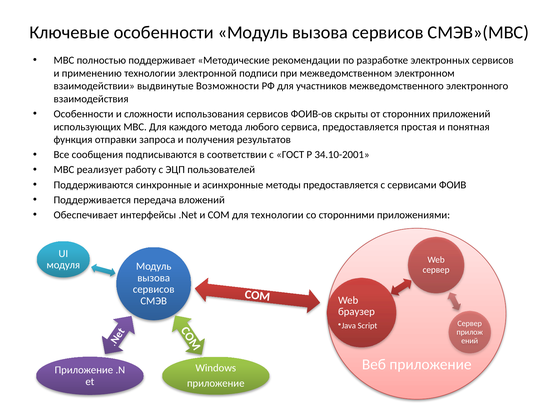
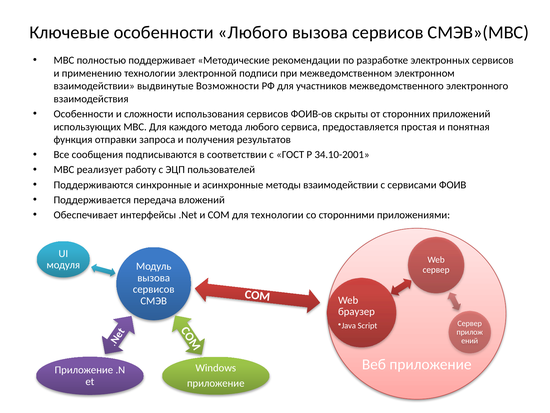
особенности Модуль: Модуль -> Любого
методы предоставляется: предоставляется -> взаимодействии
